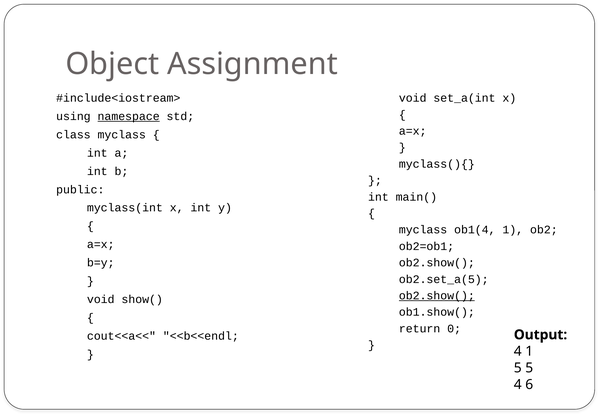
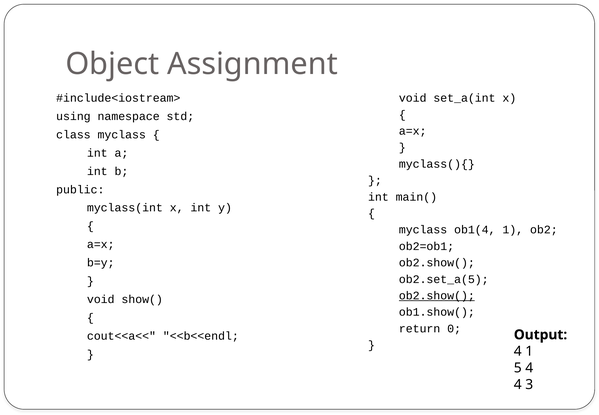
namespace underline: present -> none
5 5: 5 -> 4
6: 6 -> 3
